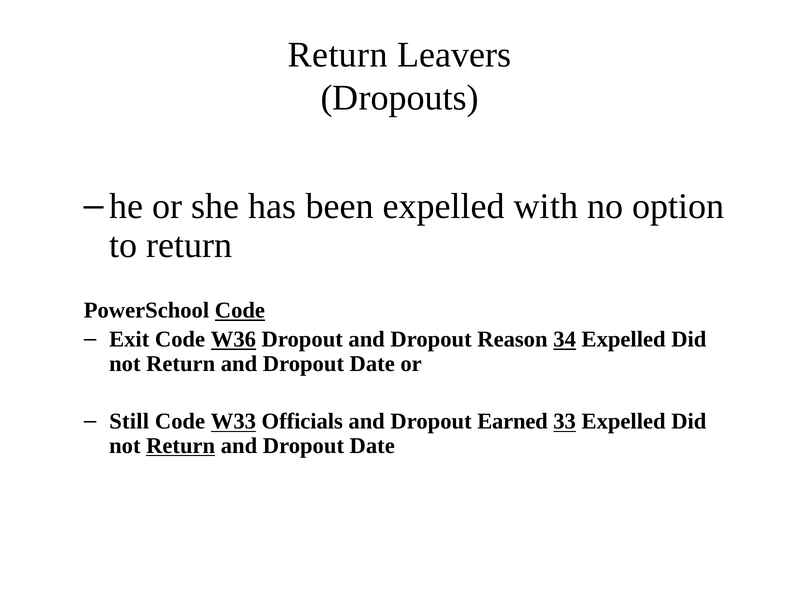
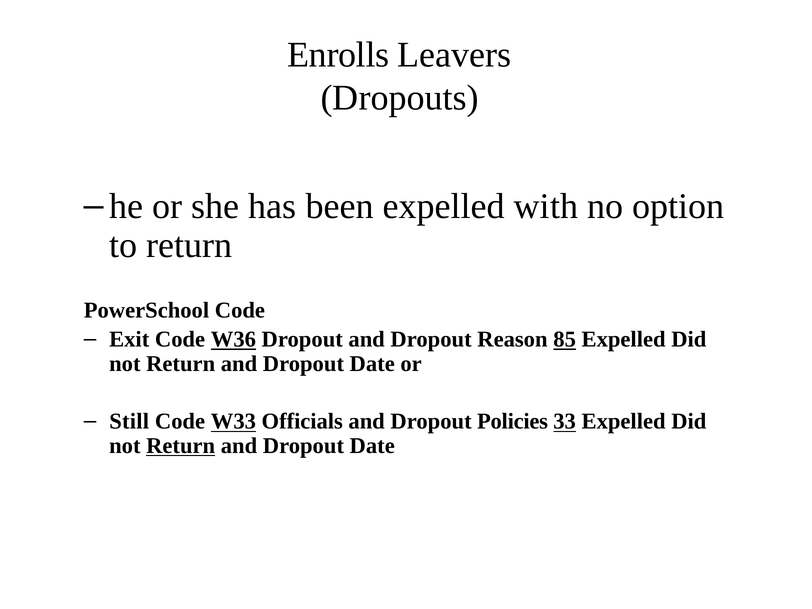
Return at (338, 55): Return -> Enrolls
Code at (240, 310) underline: present -> none
34: 34 -> 85
Earned: Earned -> Policies
